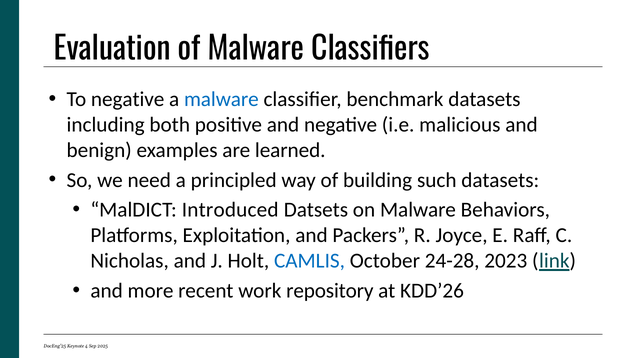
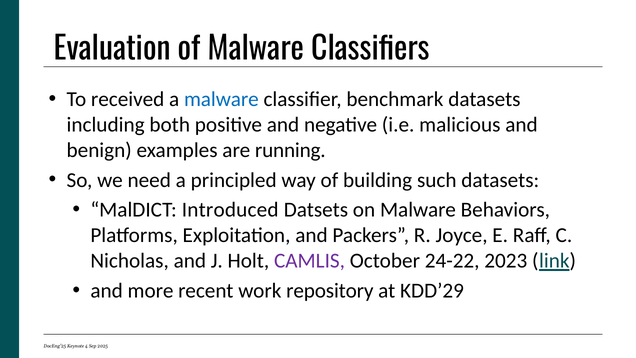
To negative: negative -> received
learned: learned -> running
CAMLIS colour: blue -> purple
24-28: 24-28 -> 24-22
KDD’26: KDD’26 -> KDD’29
